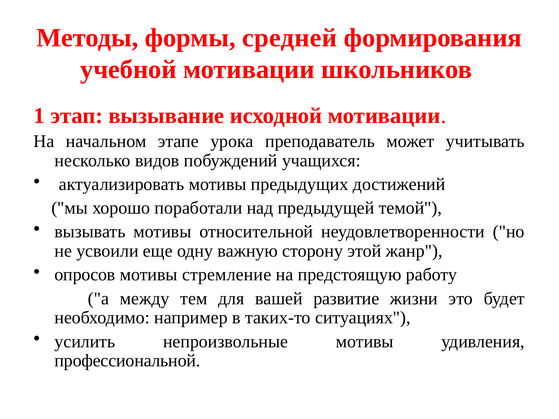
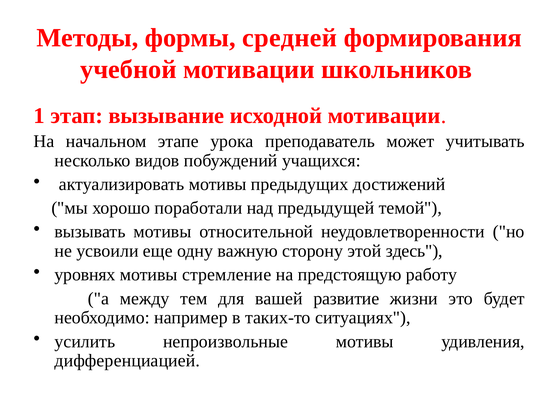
жанр: жанр -> здесь
опросов: опросов -> уровнях
профессиональной: профессиональной -> дифференциацией
